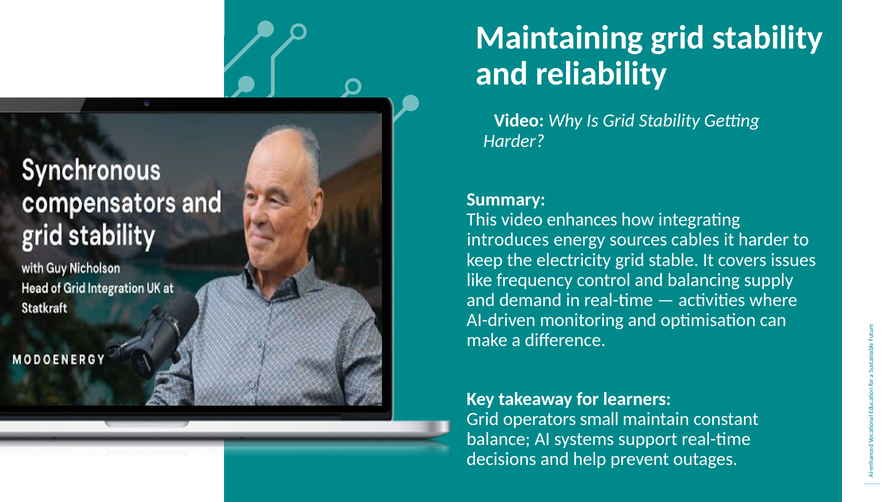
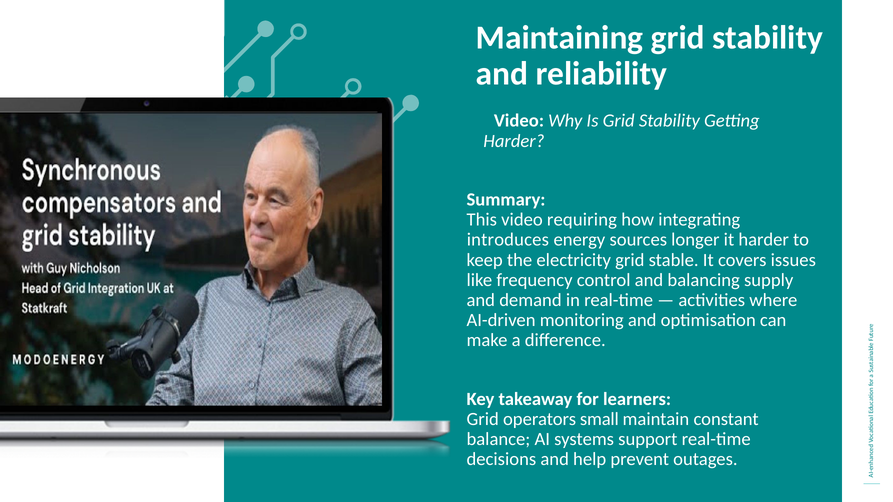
enhances: enhances -> requiring
cables: cables -> longer
